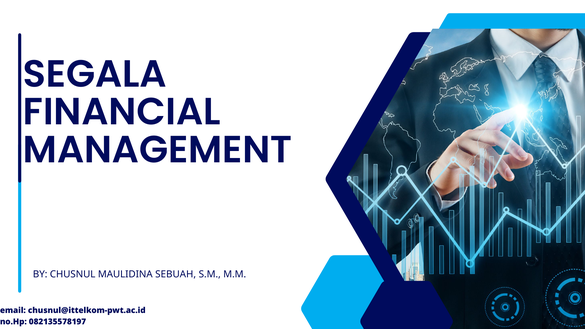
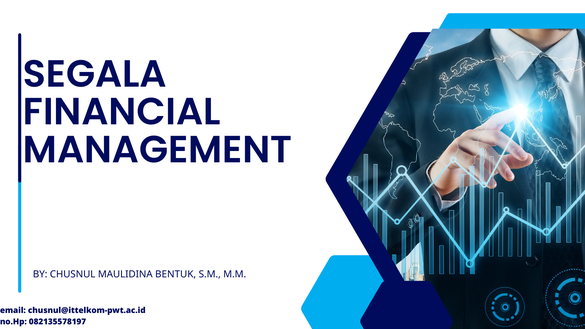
SEBUAH: SEBUAH -> BENTUK
